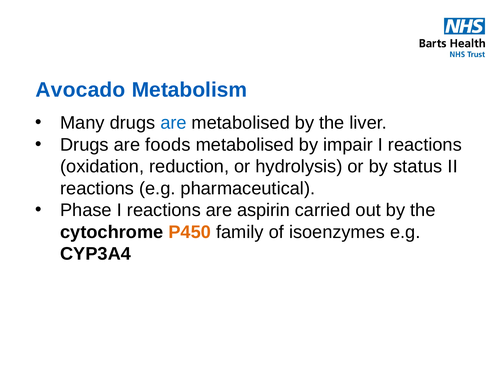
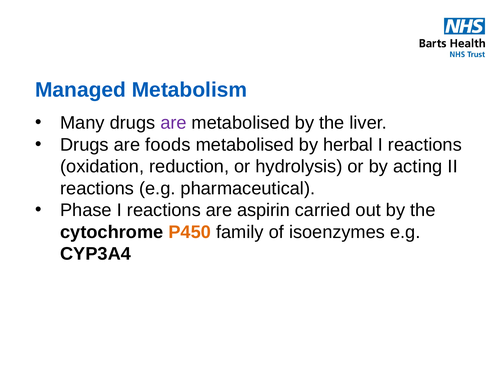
Avocado: Avocado -> Managed
are at (173, 123) colour: blue -> purple
impair: impair -> herbal
status: status -> acting
